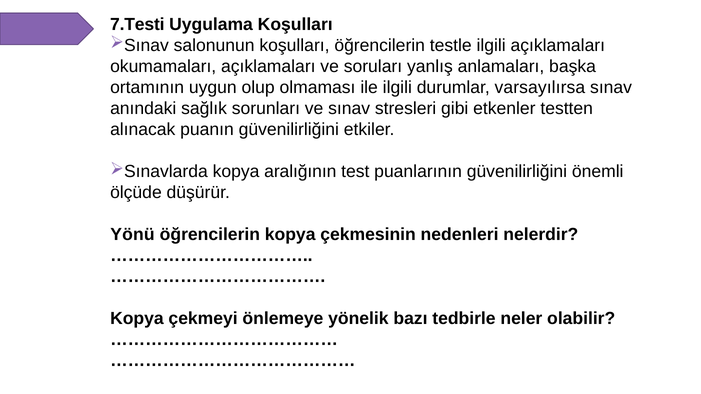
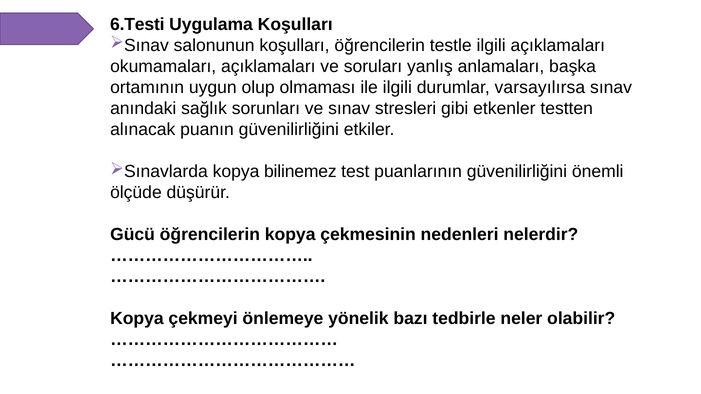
7.Testi: 7.Testi -> 6.Testi
aralığının: aralığının -> bilinemez
Yönü: Yönü -> Gücü
